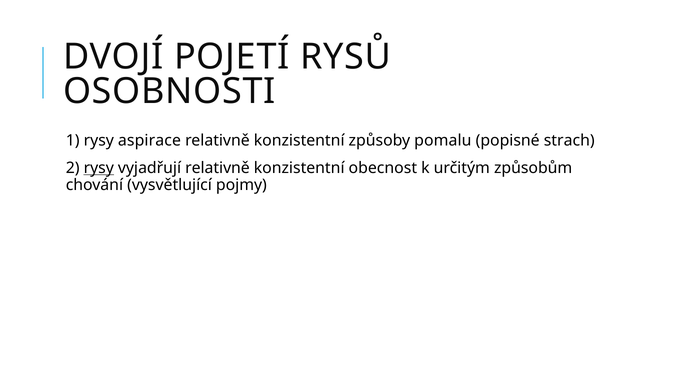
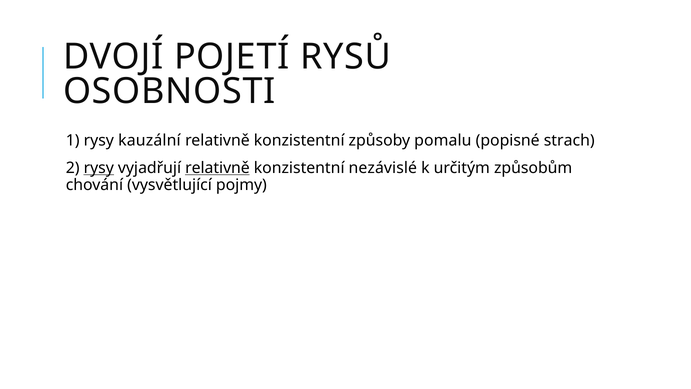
aspirace: aspirace -> kauzální
relativně at (217, 168) underline: none -> present
obecnost: obecnost -> nezávislé
